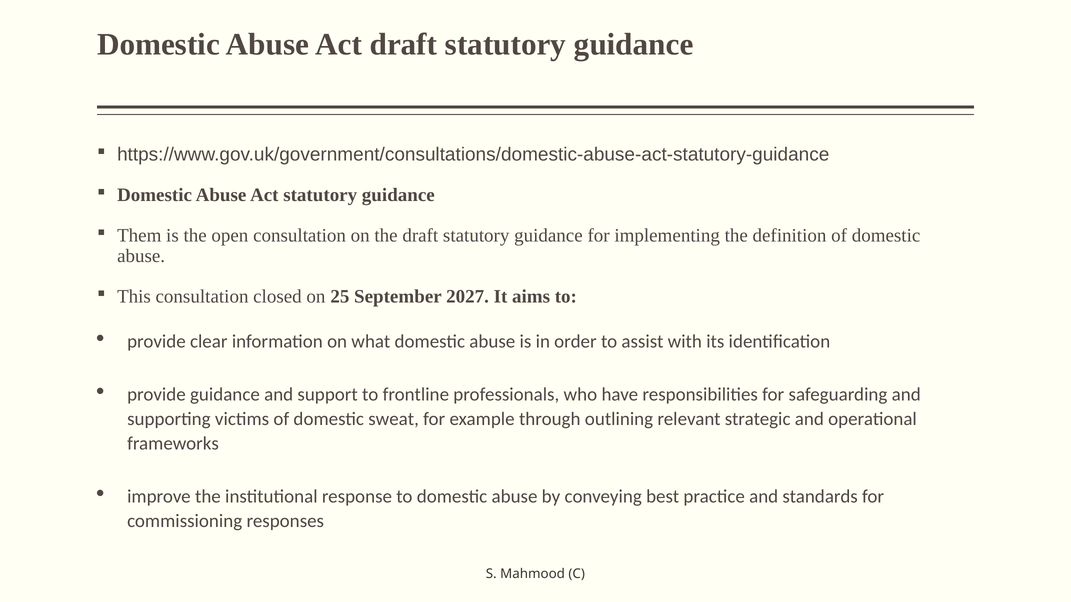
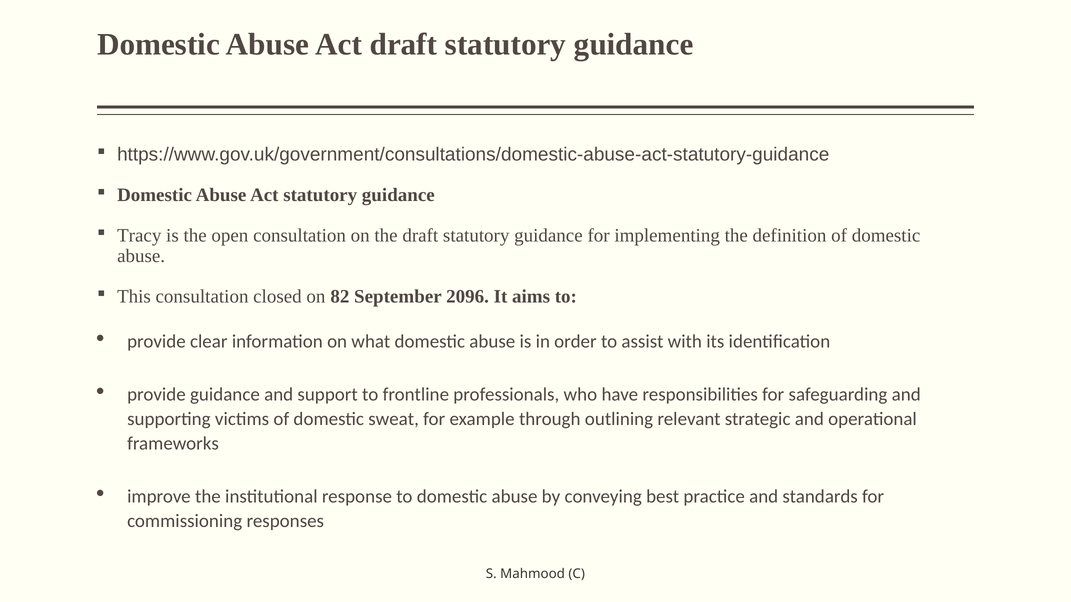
Them: Them -> Tracy
25: 25 -> 82
2027: 2027 -> 2096
